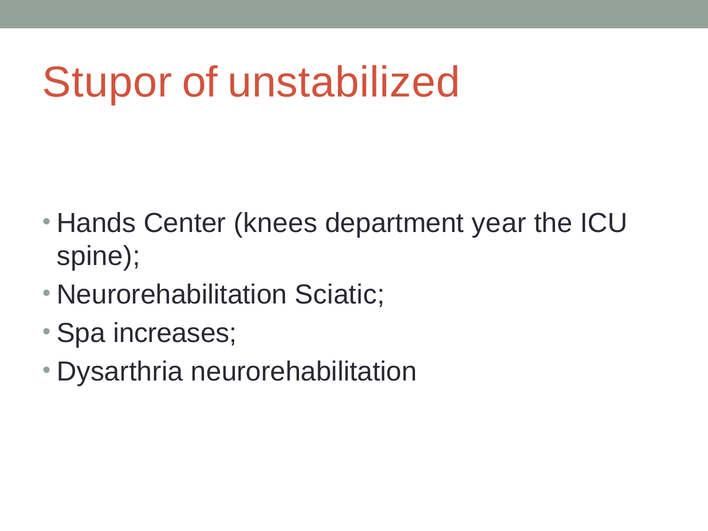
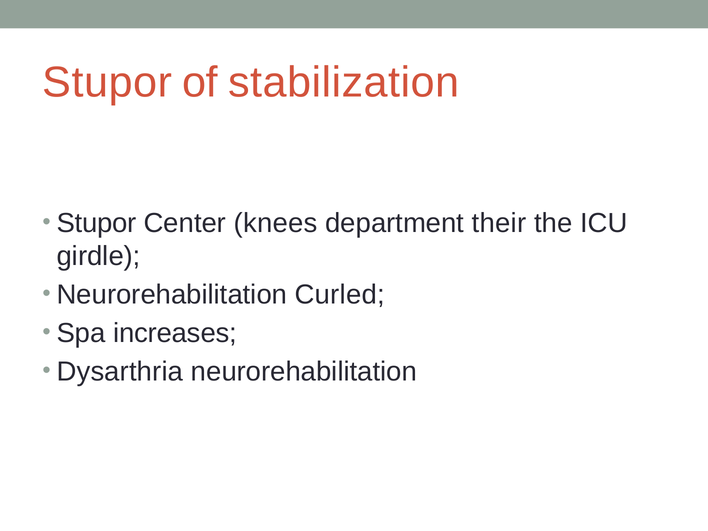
unstabilized: unstabilized -> stabilization
Hands at (96, 223): Hands -> Stupor
year: year -> their
spine: spine -> girdle
Sciatic: Sciatic -> Curled
